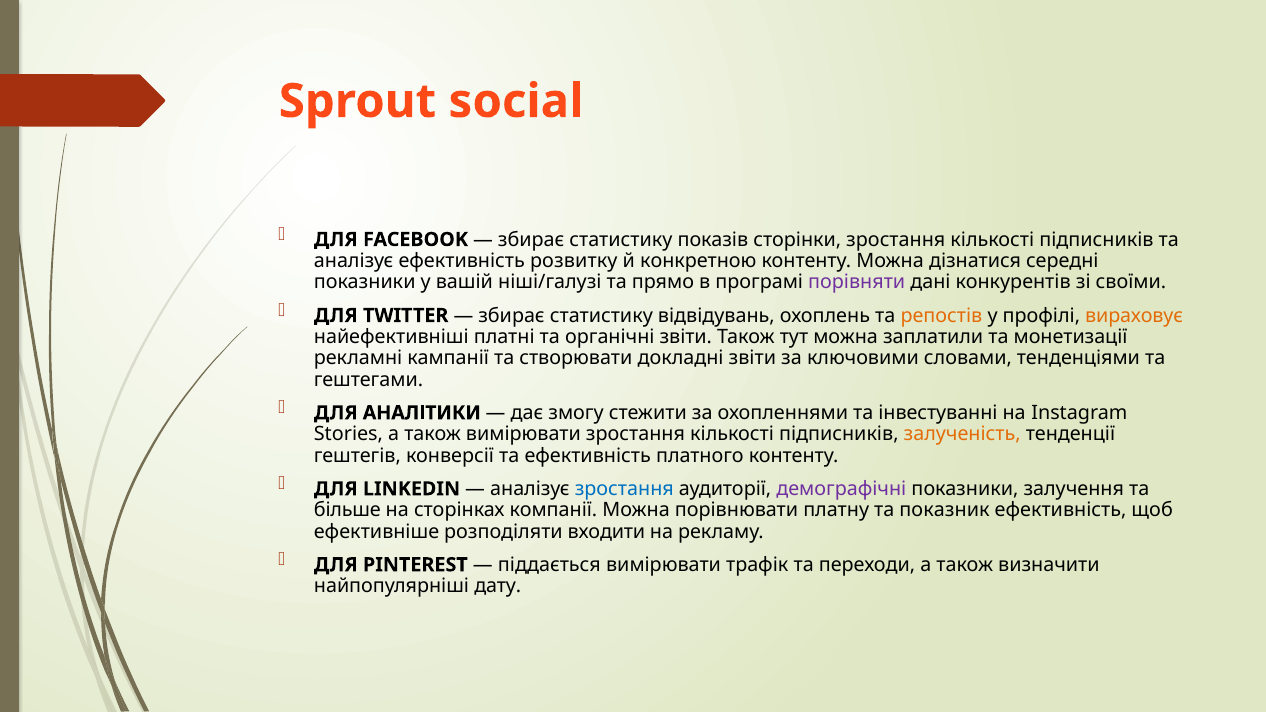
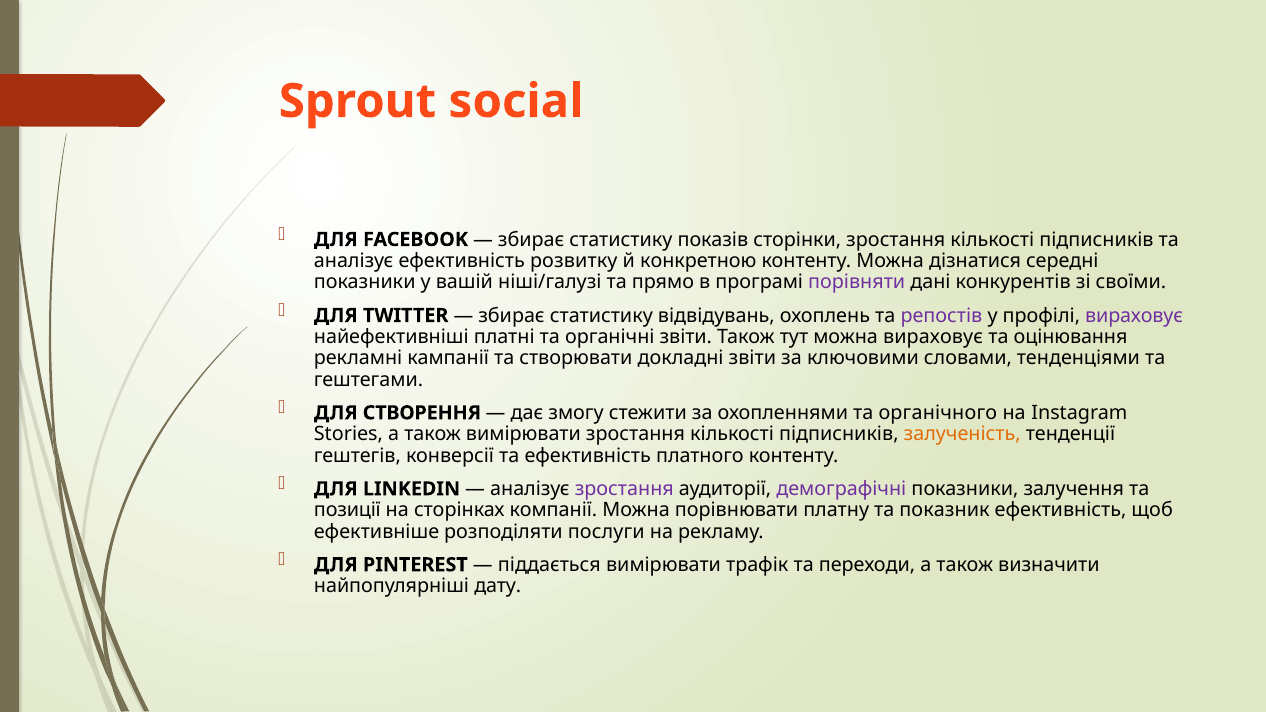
репостів colour: orange -> purple
вираховує at (1134, 316) colour: orange -> purple
можна заплатили: заплатили -> вираховує
монетизації: монетизації -> оцінювання
АНАЛІТИКИ: АНАЛІТИКИ -> СТВОРЕННЯ
інвестуванні: інвестуванні -> органічного
зростання at (624, 489) colour: blue -> purple
більше: більше -> позиції
входити: входити -> послуги
